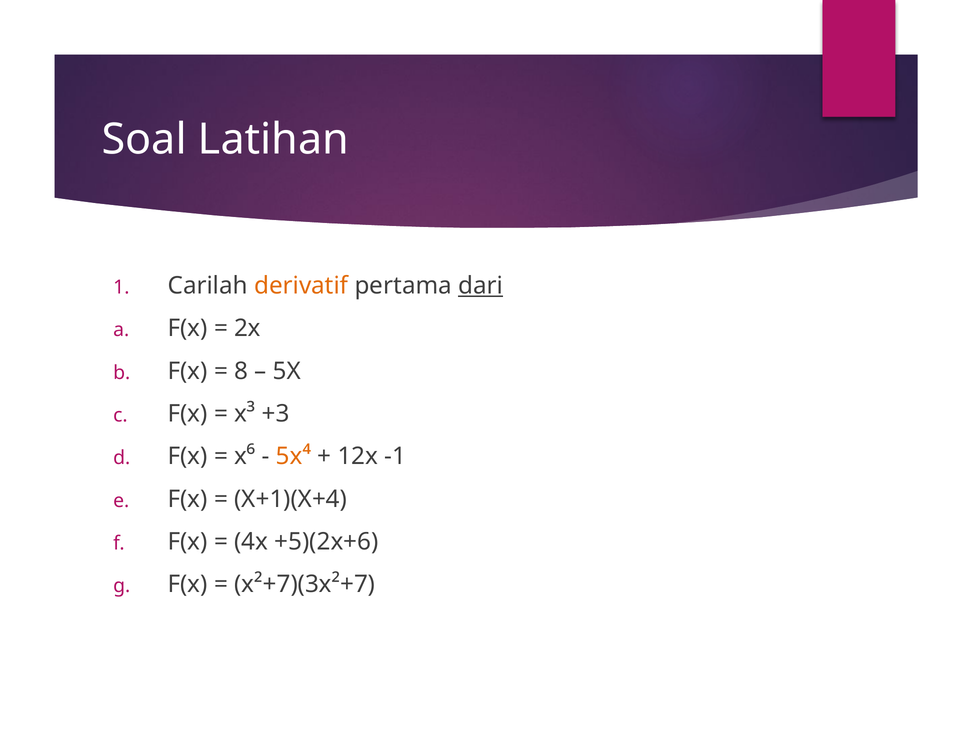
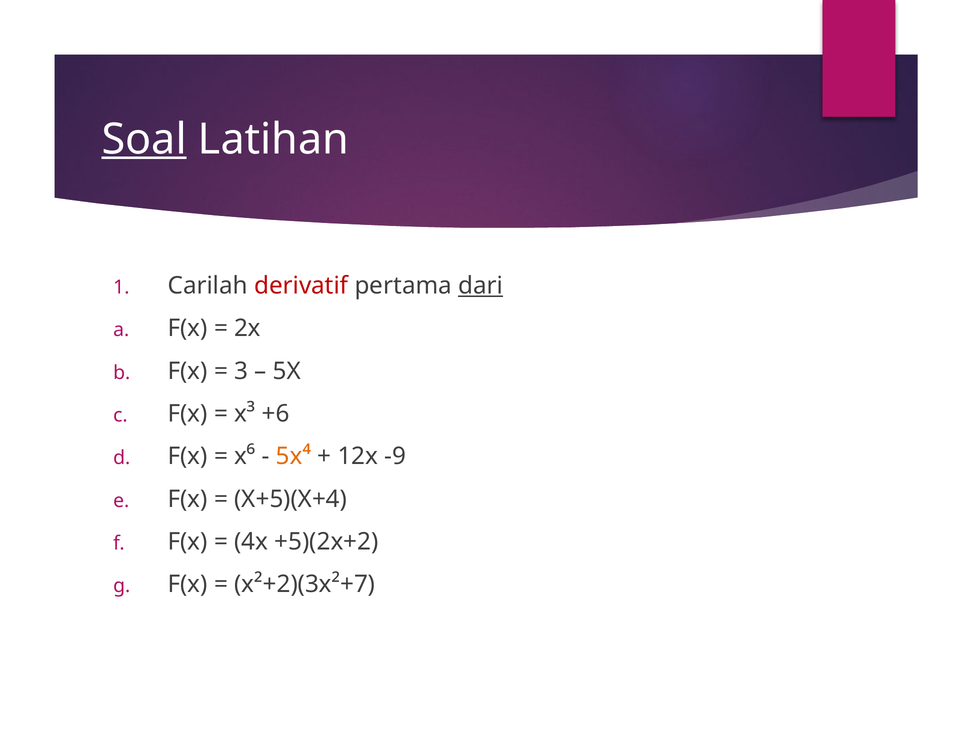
Soal underline: none -> present
derivatif colour: orange -> red
8: 8 -> 3
+3: +3 -> +6
-1: -1 -> -9
X+1)(X+4: X+1)(X+4 -> X+5)(X+4
+5)(2x+6: +5)(2x+6 -> +5)(2x+2
x²+7)(3x²+7: x²+7)(3x²+7 -> x²+2)(3x²+7
